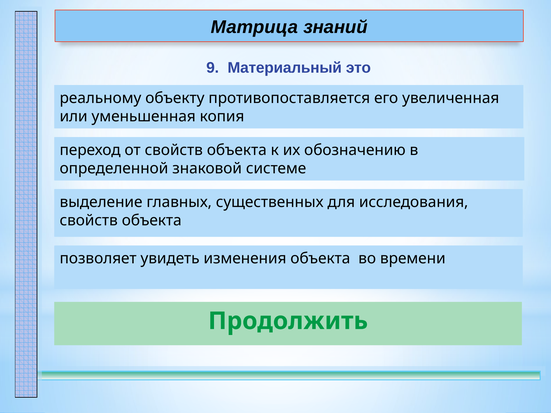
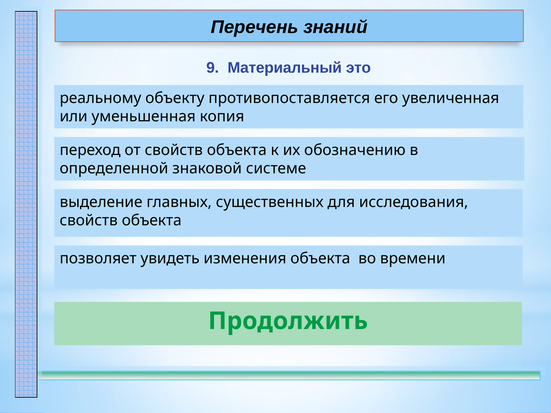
Матрица: Матрица -> Перечень
